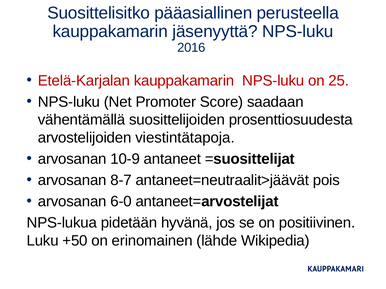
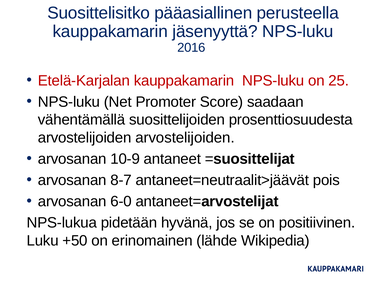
arvostelijoiden viestintätapoja: viestintätapoja -> arvostelijoiden
